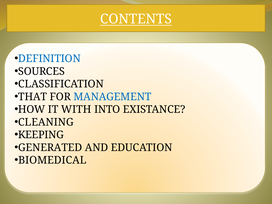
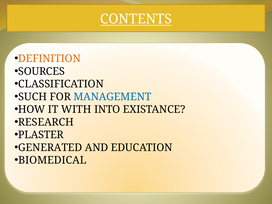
DEFINITION colour: blue -> orange
THAT: THAT -> SUCH
CLEANING: CLEANING -> RESEARCH
KEEPING: KEEPING -> PLASTER
